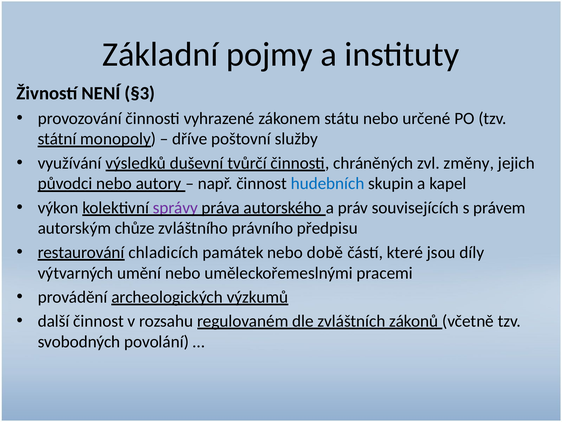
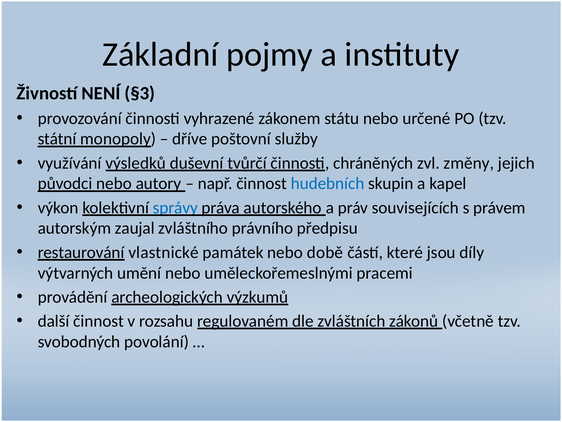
správy colour: purple -> blue
chůze: chůze -> zaujal
chladicích: chladicích -> vlastnické
